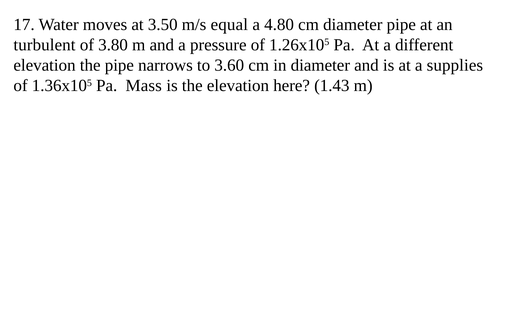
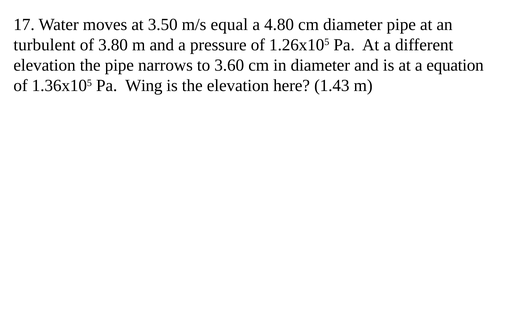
supplies: supplies -> equation
Mass: Mass -> Wing
